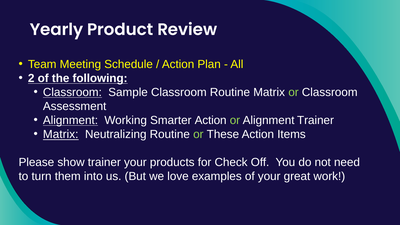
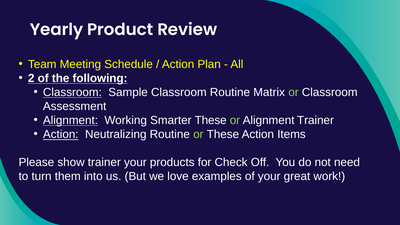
Smarter Action: Action -> These
Matrix at (61, 134): Matrix -> Action
